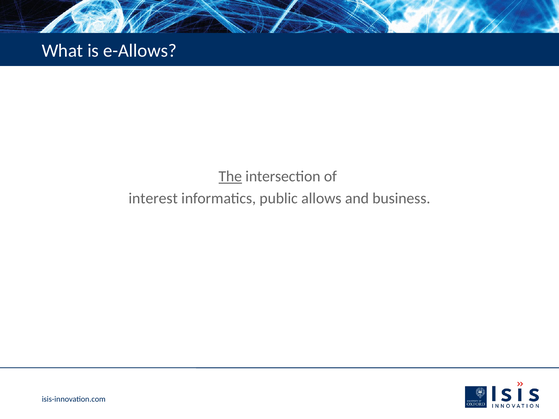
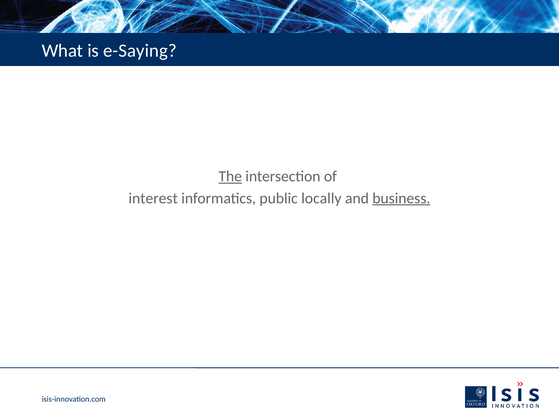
e-Allows: e-Allows -> e-Saying
allows: allows -> locally
business underline: none -> present
